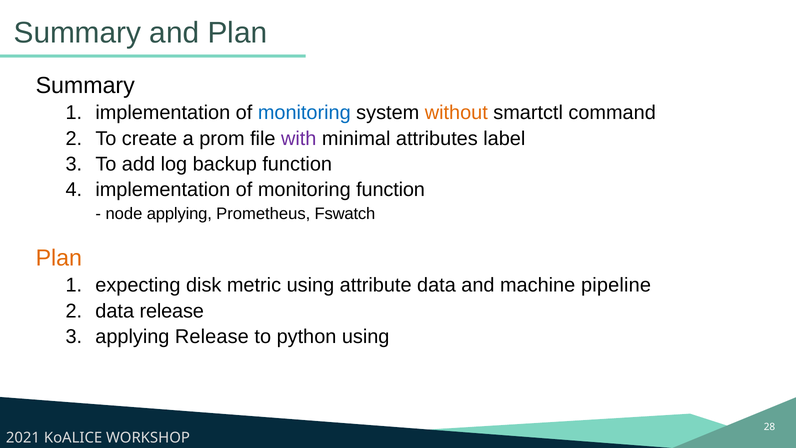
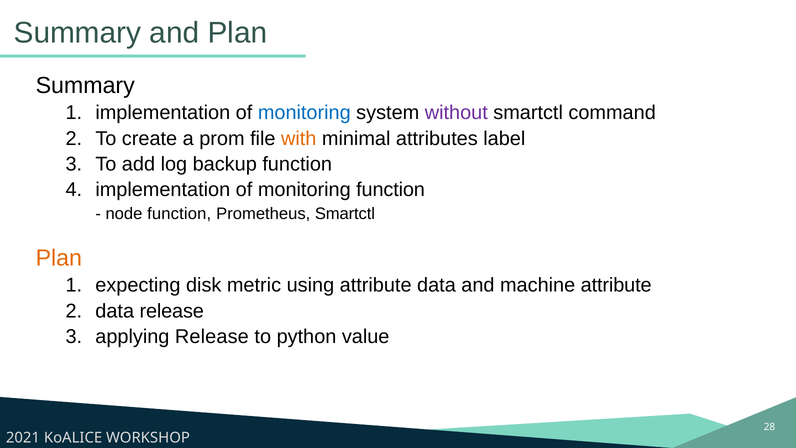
without colour: orange -> purple
with colour: purple -> orange
node applying: applying -> function
Prometheus Fswatch: Fswatch -> Smartctl
machine pipeline: pipeline -> attribute
python using: using -> value
